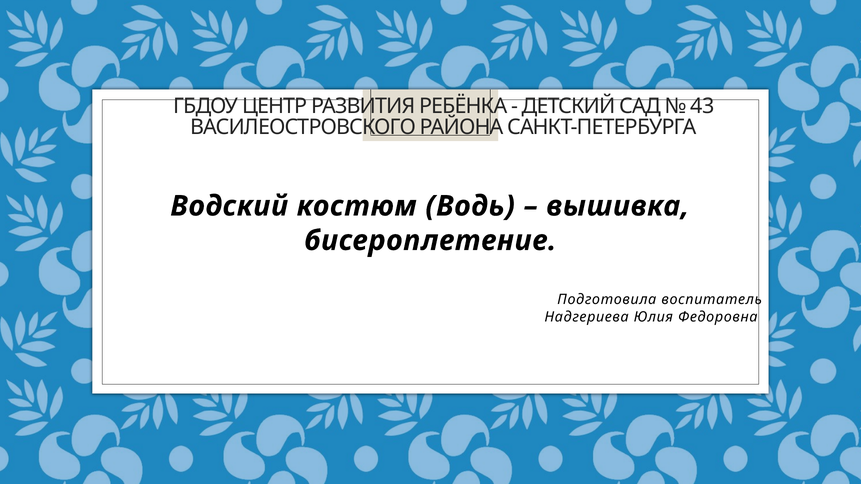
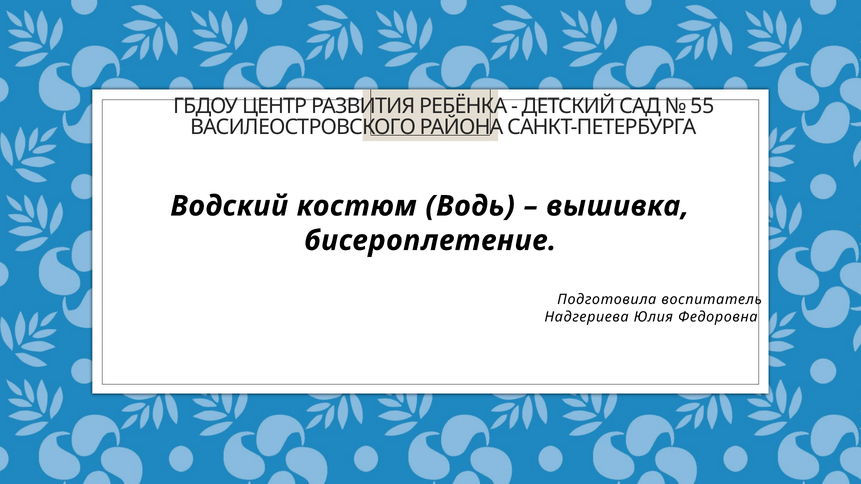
43: 43 -> 55
